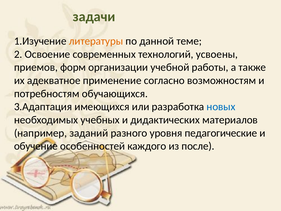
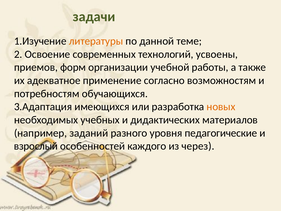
новых colour: blue -> orange
обучение: обучение -> взрослый
после: после -> через
